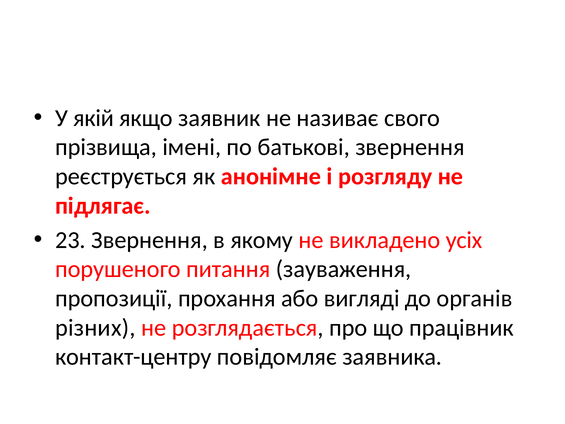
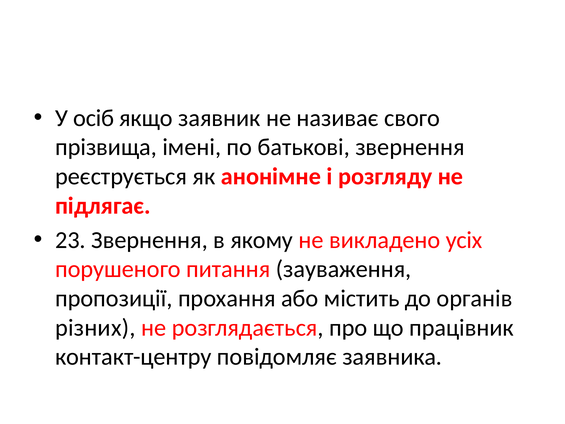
якій: якій -> осіб
вигляді: вигляді -> містить
